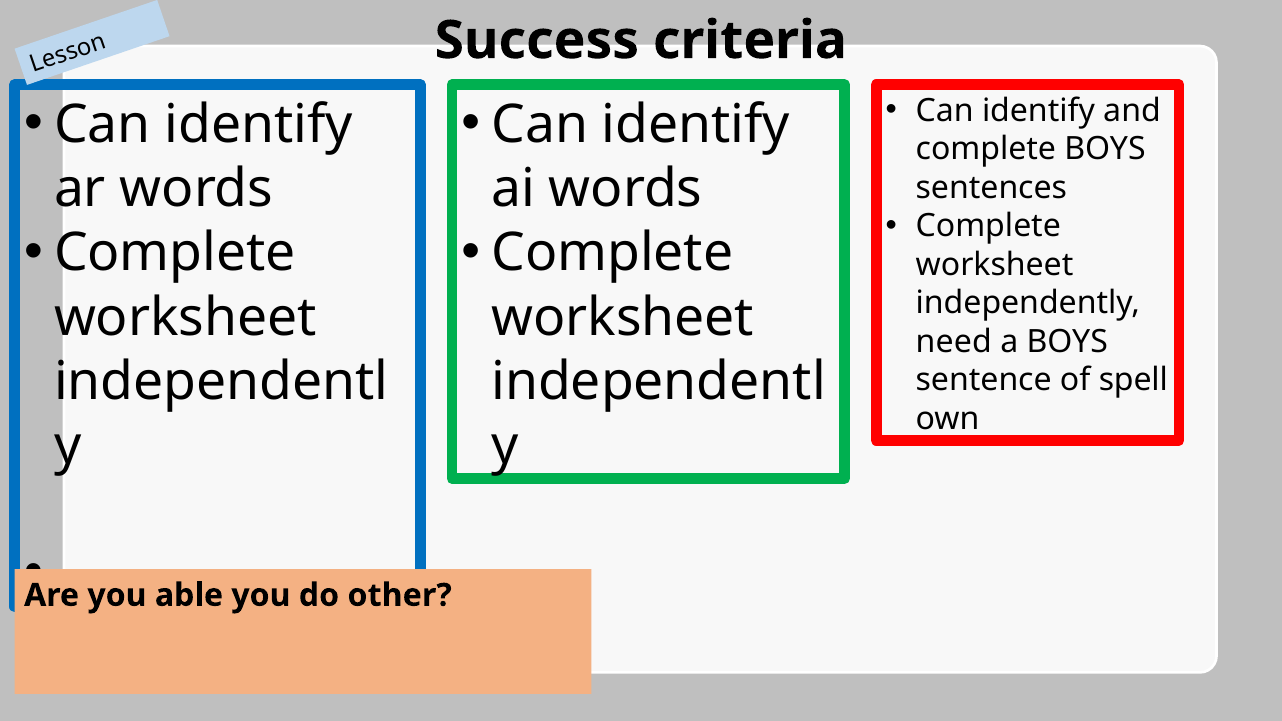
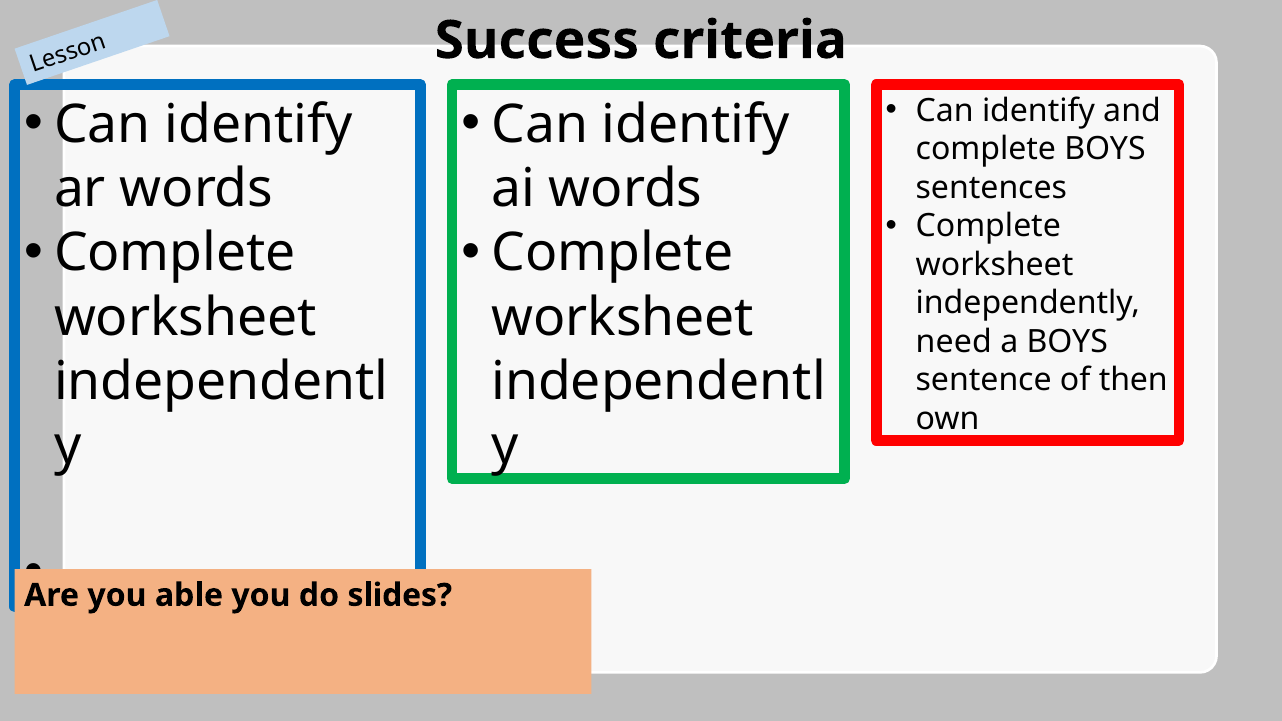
spell: spell -> then
other: other -> slides
